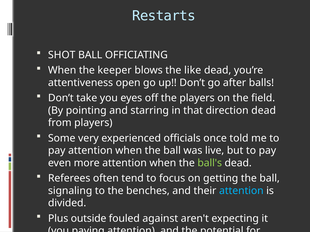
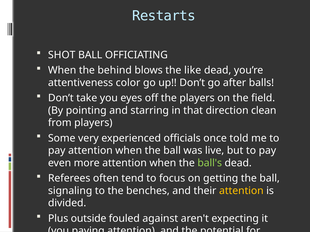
keeper: keeper -> behind
open: open -> color
direction dead: dead -> clean
attention at (241, 191) colour: light blue -> yellow
